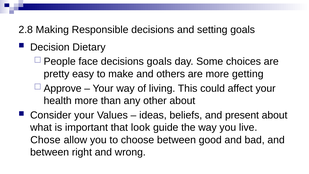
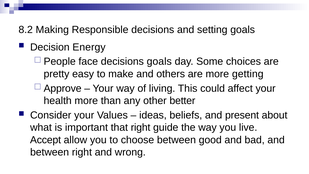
2.8: 2.8 -> 8.2
Dietary: Dietary -> Energy
other about: about -> better
that look: look -> right
Chose: Chose -> Accept
